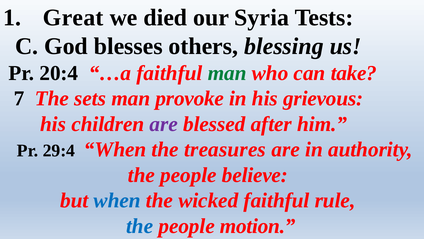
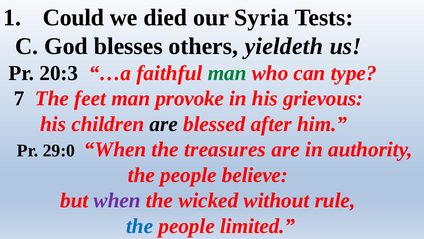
Great: Great -> Could
blessing: blessing -> yieldeth
20:4: 20:4 -> 20:3
take: take -> type
sets: sets -> feet
are at (164, 124) colour: purple -> black
29:4: 29:4 -> 29:0
when at (117, 200) colour: blue -> purple
wicked faithful: faithful -> without
motion: motion -> limited
